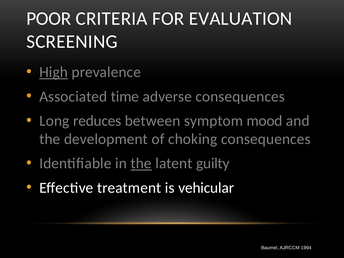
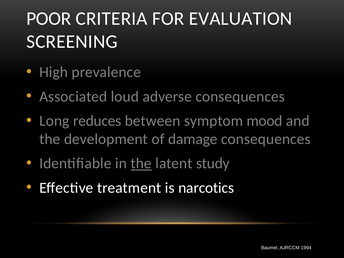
High underline: present -> none
time: time -> loud
choking: choking -> damage
guilty: guilty -> study
vehicular: vehicular -> narcotics
